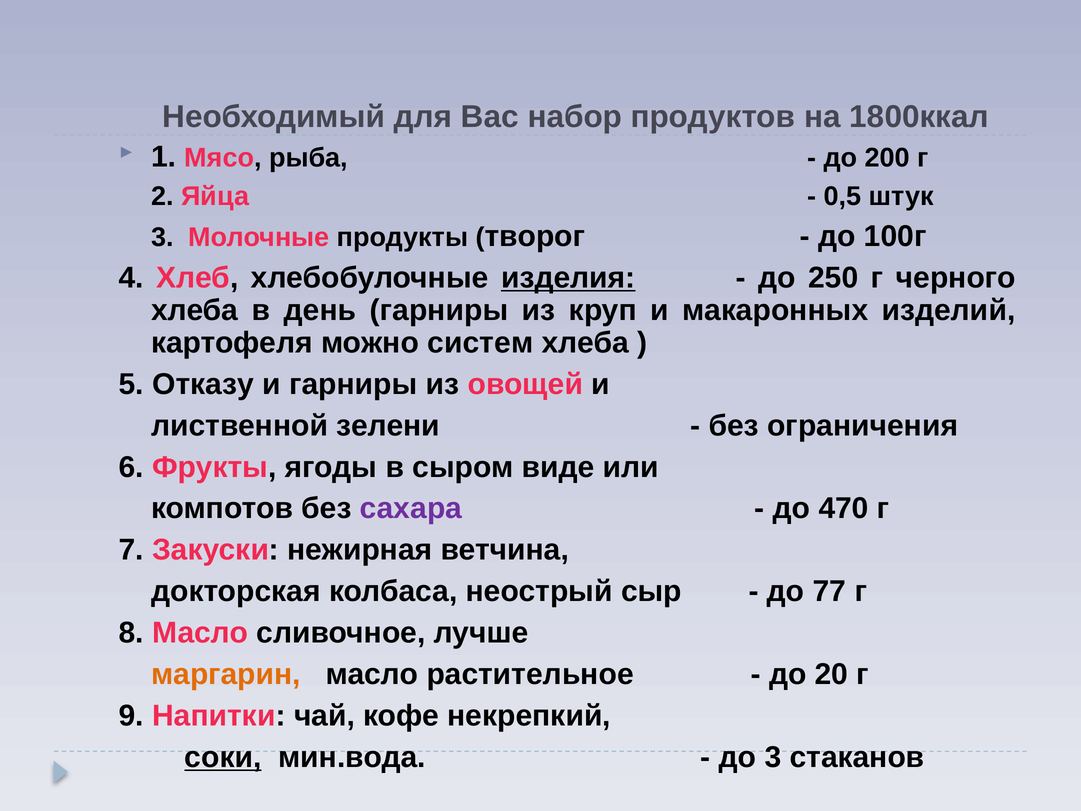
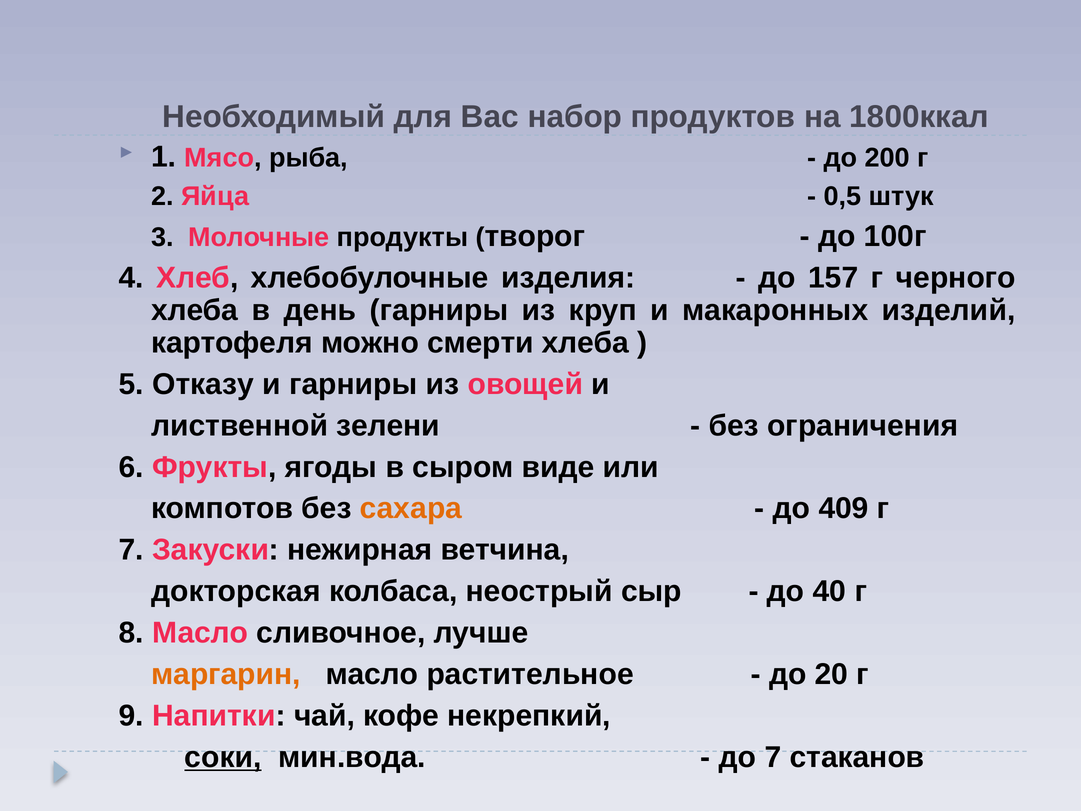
изделия underline: present -> none
250: 250 -> 157
систем: систем -> смерти
сахара colour: purple -> orange
470: 470 -> 409
77: 77 -> 40
до 3: 3 -> 7
